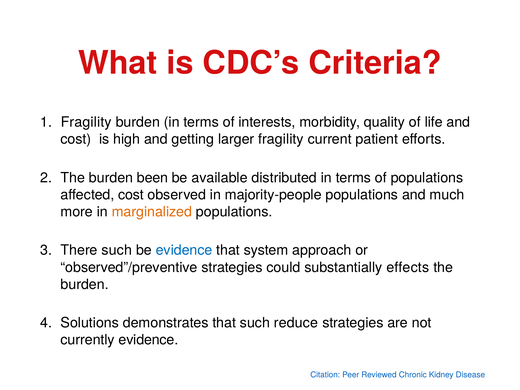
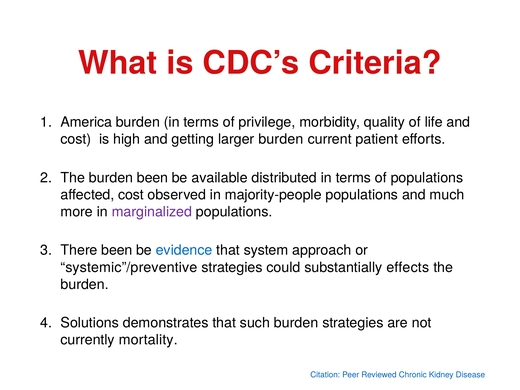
Fragility at (86, 122): Fragility -> America
interests: interests -> privilege
larger fragility: fragility -> burden
marginalized colour: orange -> purple
There such: such -> been
observed”/preventive: observed”/preventive -> systemic”/preventive
such reduce: reduce -> burden
currently evidence: evidence -> mortality
